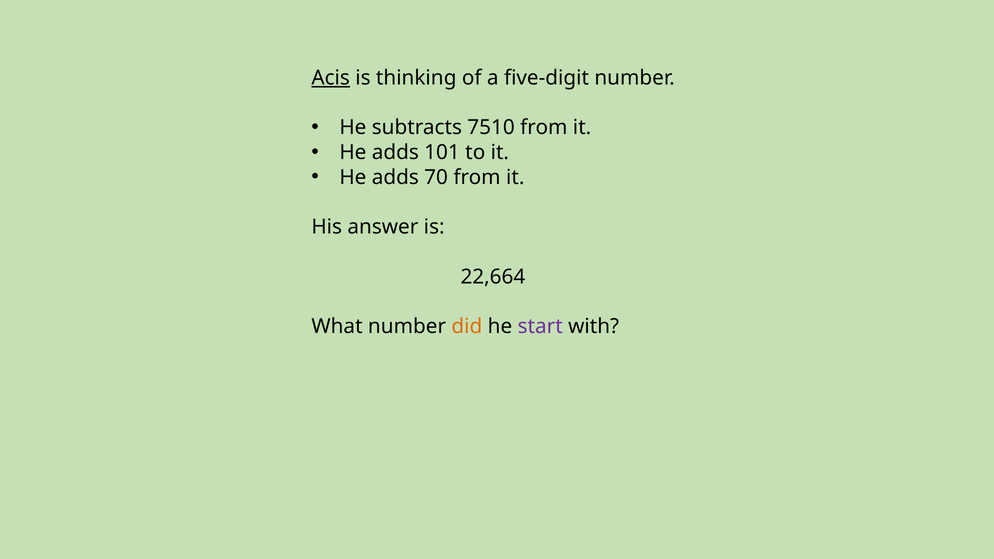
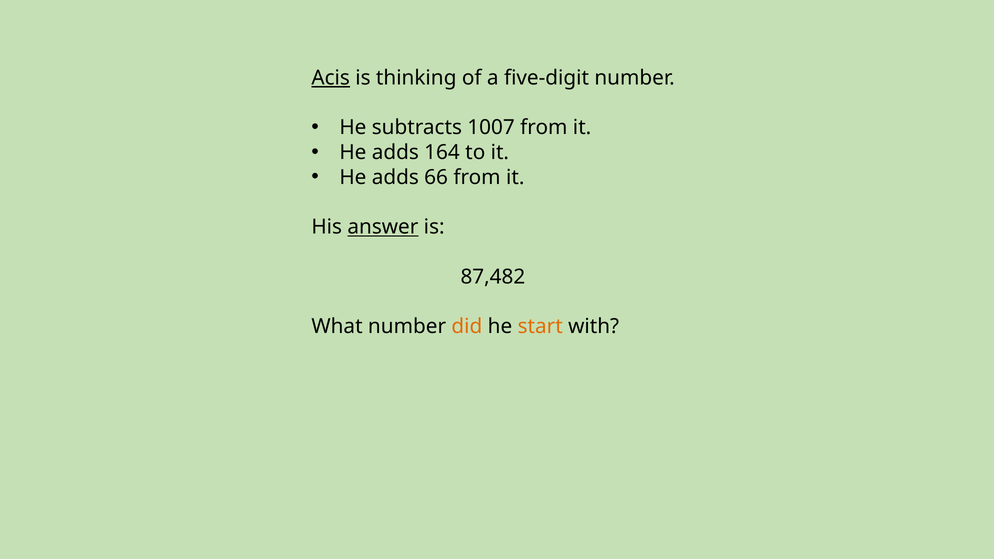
7510: 7510 -> 1007
101: 101 -> 164
70: 70 -> 66
answer underline: none -> present
22,664: 22,664 -> 87,482
start colour: purple -> orange
